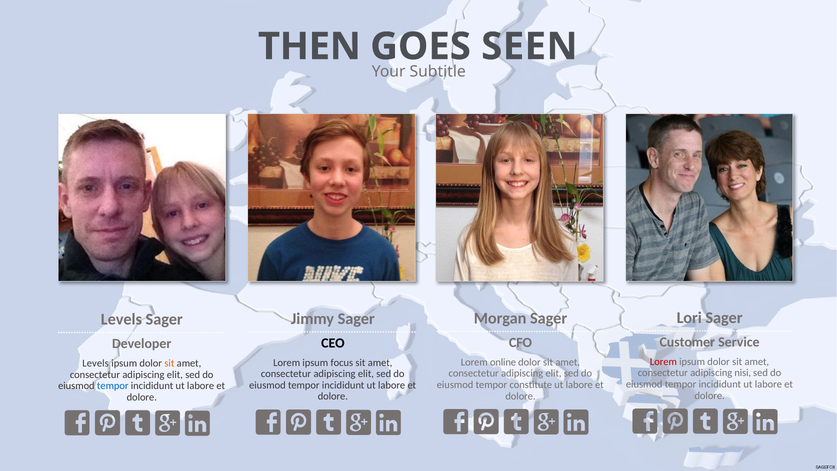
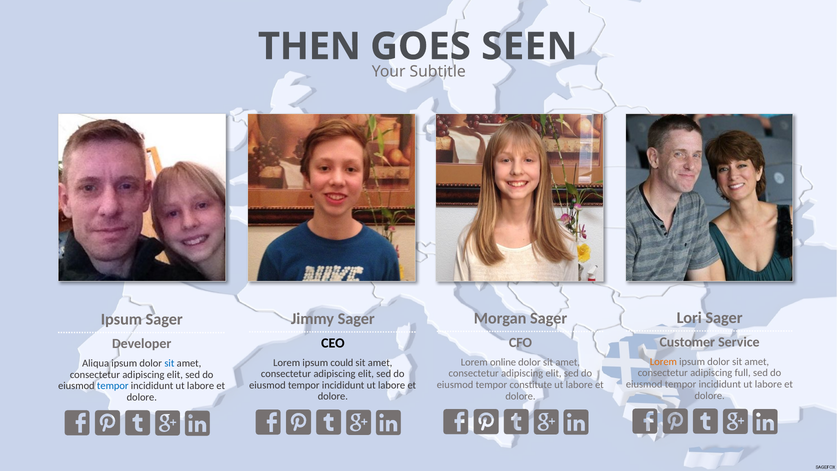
Levels at (121, 319): Levels -> Ipsum
Lorem at (663, 362) colour: red -> orange
focus: focus -> could
Levels at (96, 363): Levels -> Aliqua
sit at (169, 363) colour: orange -> blue
nisi: nisi -> full
